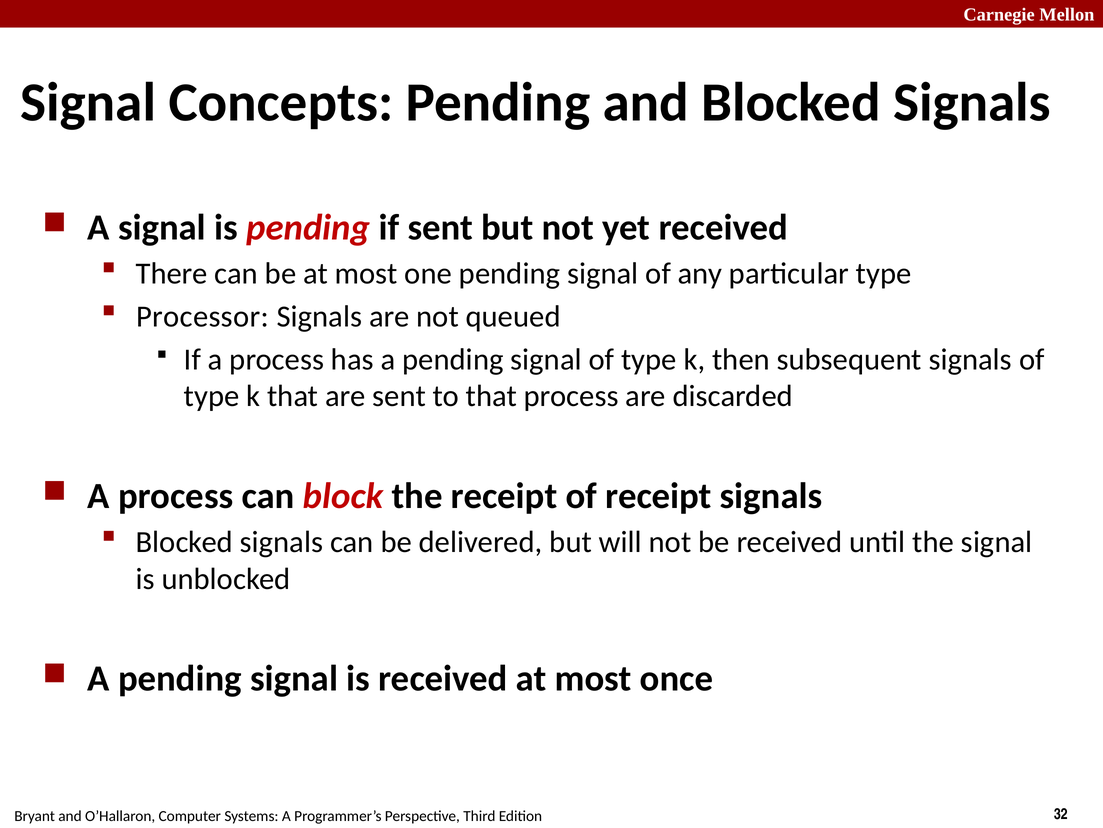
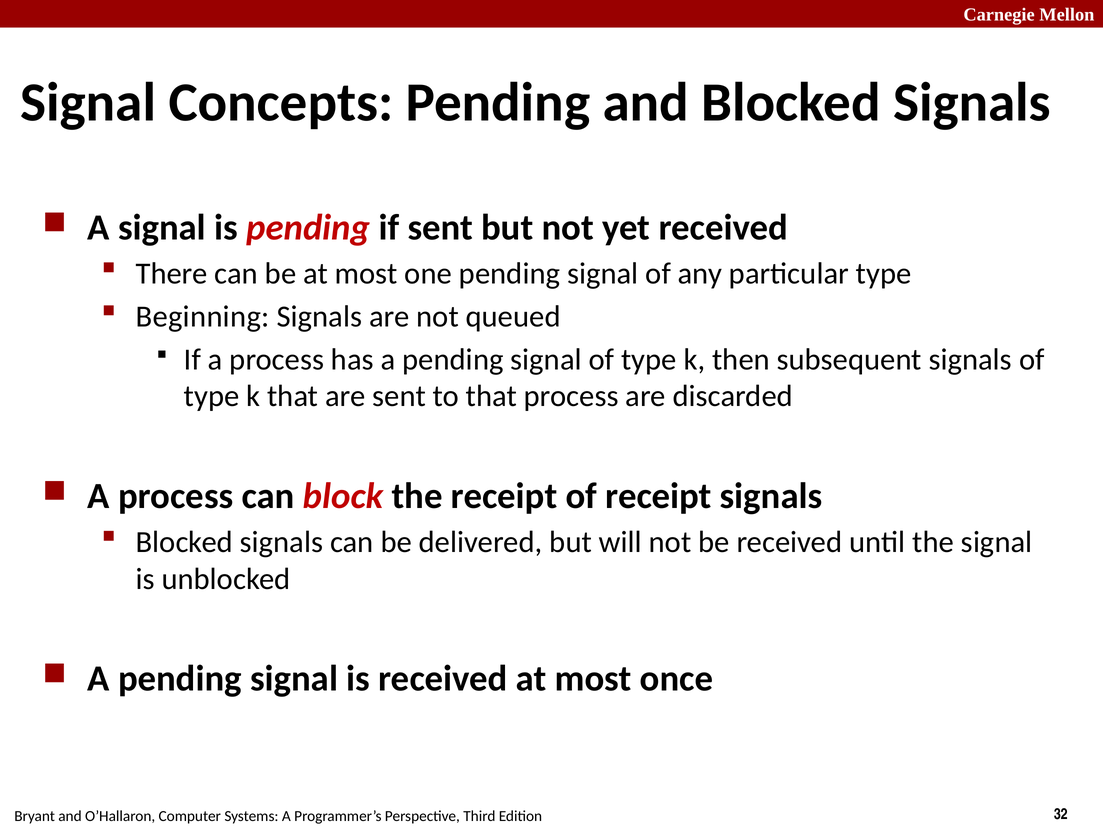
Processor: Processor -> Beginning
